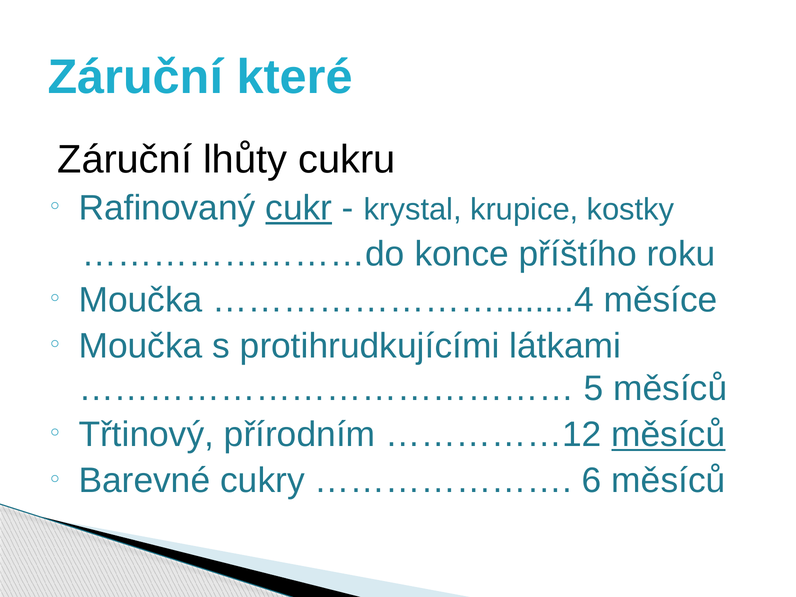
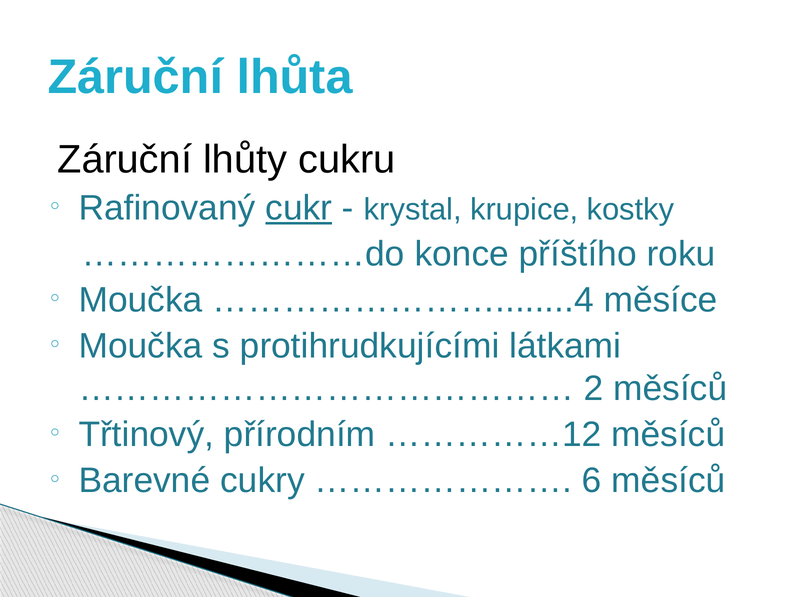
které: které -> lhůta
5: 5 -> 2
měsíců at (668, 435) underline: present -> none
